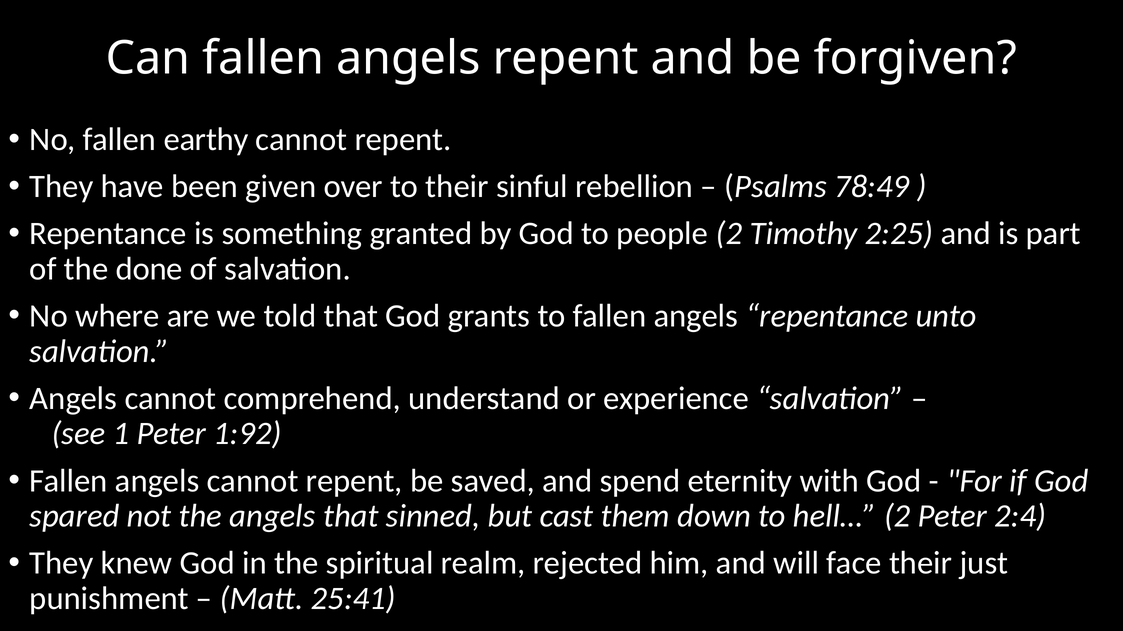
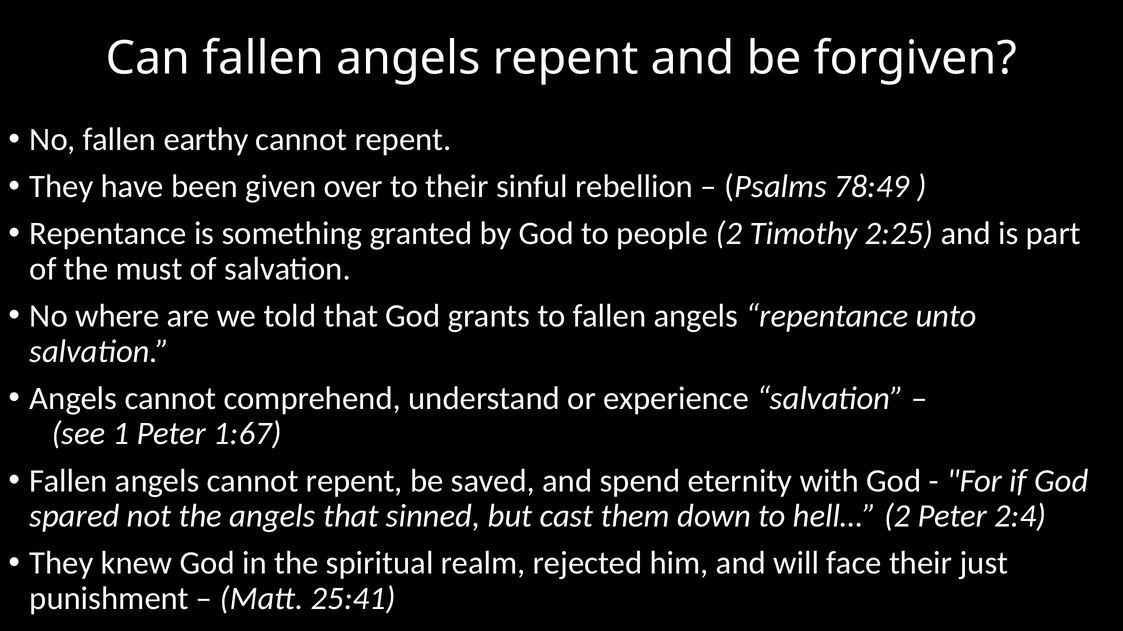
done: done -> must
1:92: 1:92 -> 1:67
